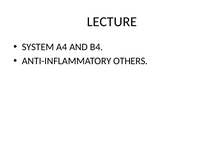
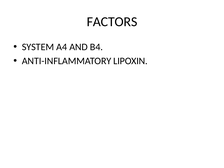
LECTURE: LECTURE -> FACTORS
OTHERS: OTHERS -> LIPOXIN
